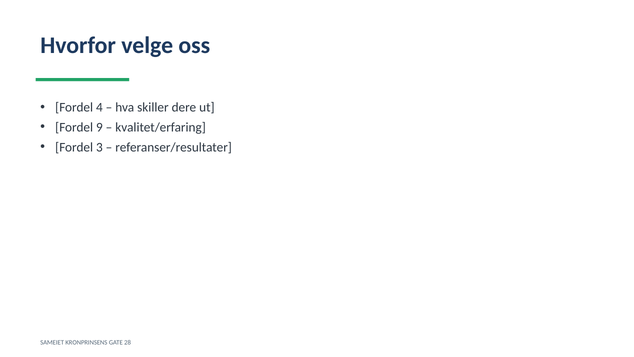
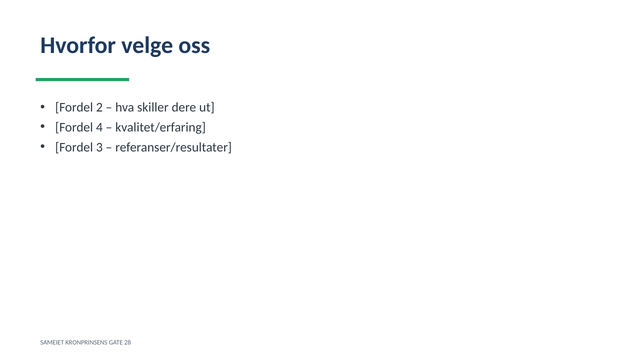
4: 4 -> 2
9: 9 -> 4
